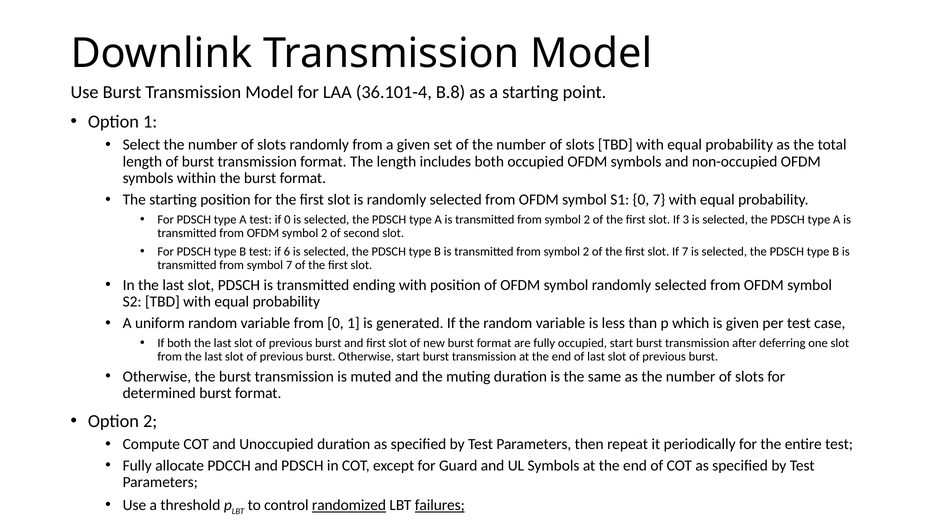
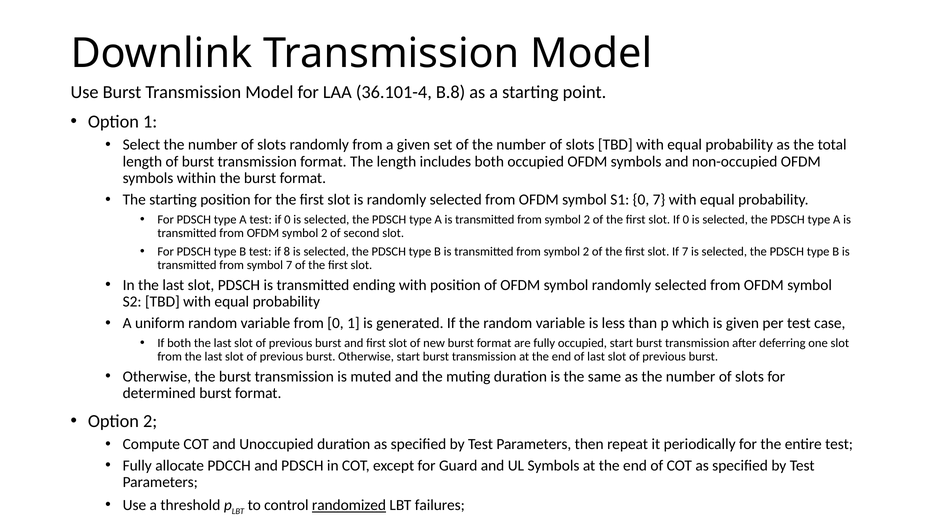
slot If 3: 3 -> 0
6: 6 -> 8
failures underline: present -> none
